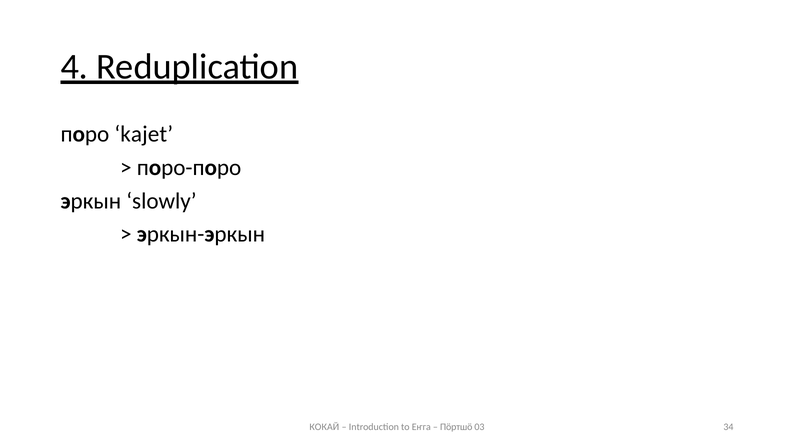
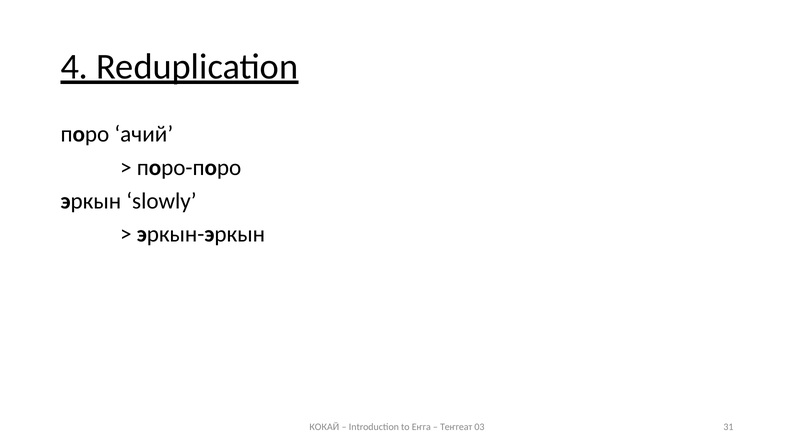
kajet: kajet -> ачий
Пӧртшӧ: Пӧртшӧ -> Теҥгеат
34: 34 -> 31
